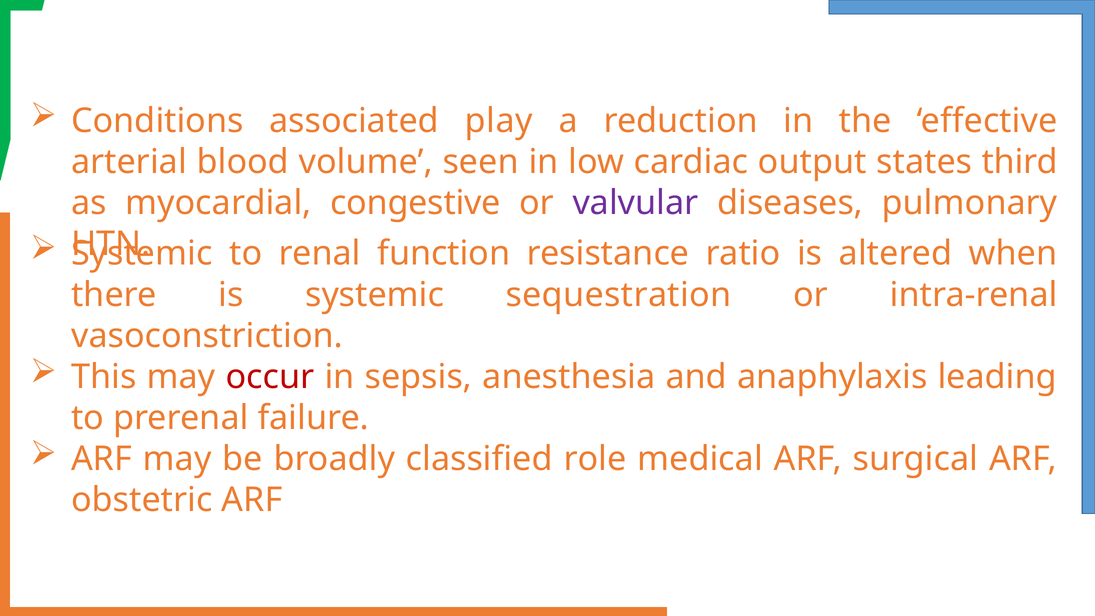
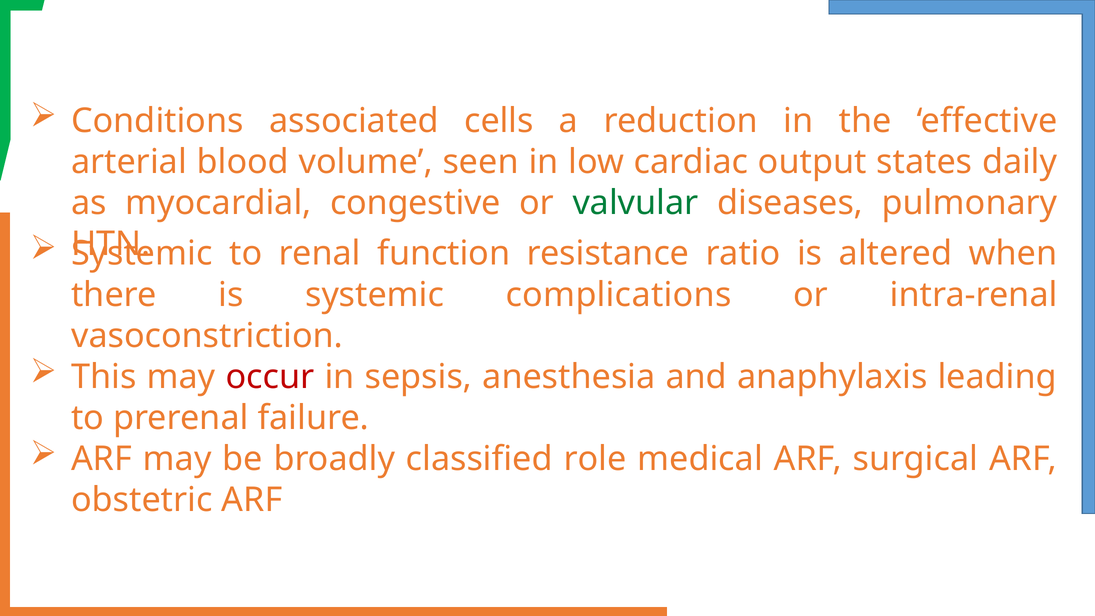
play: play -> cells
third: third -> daily
valvular colour: purple -> green
sequestration: sequestration -> complications
